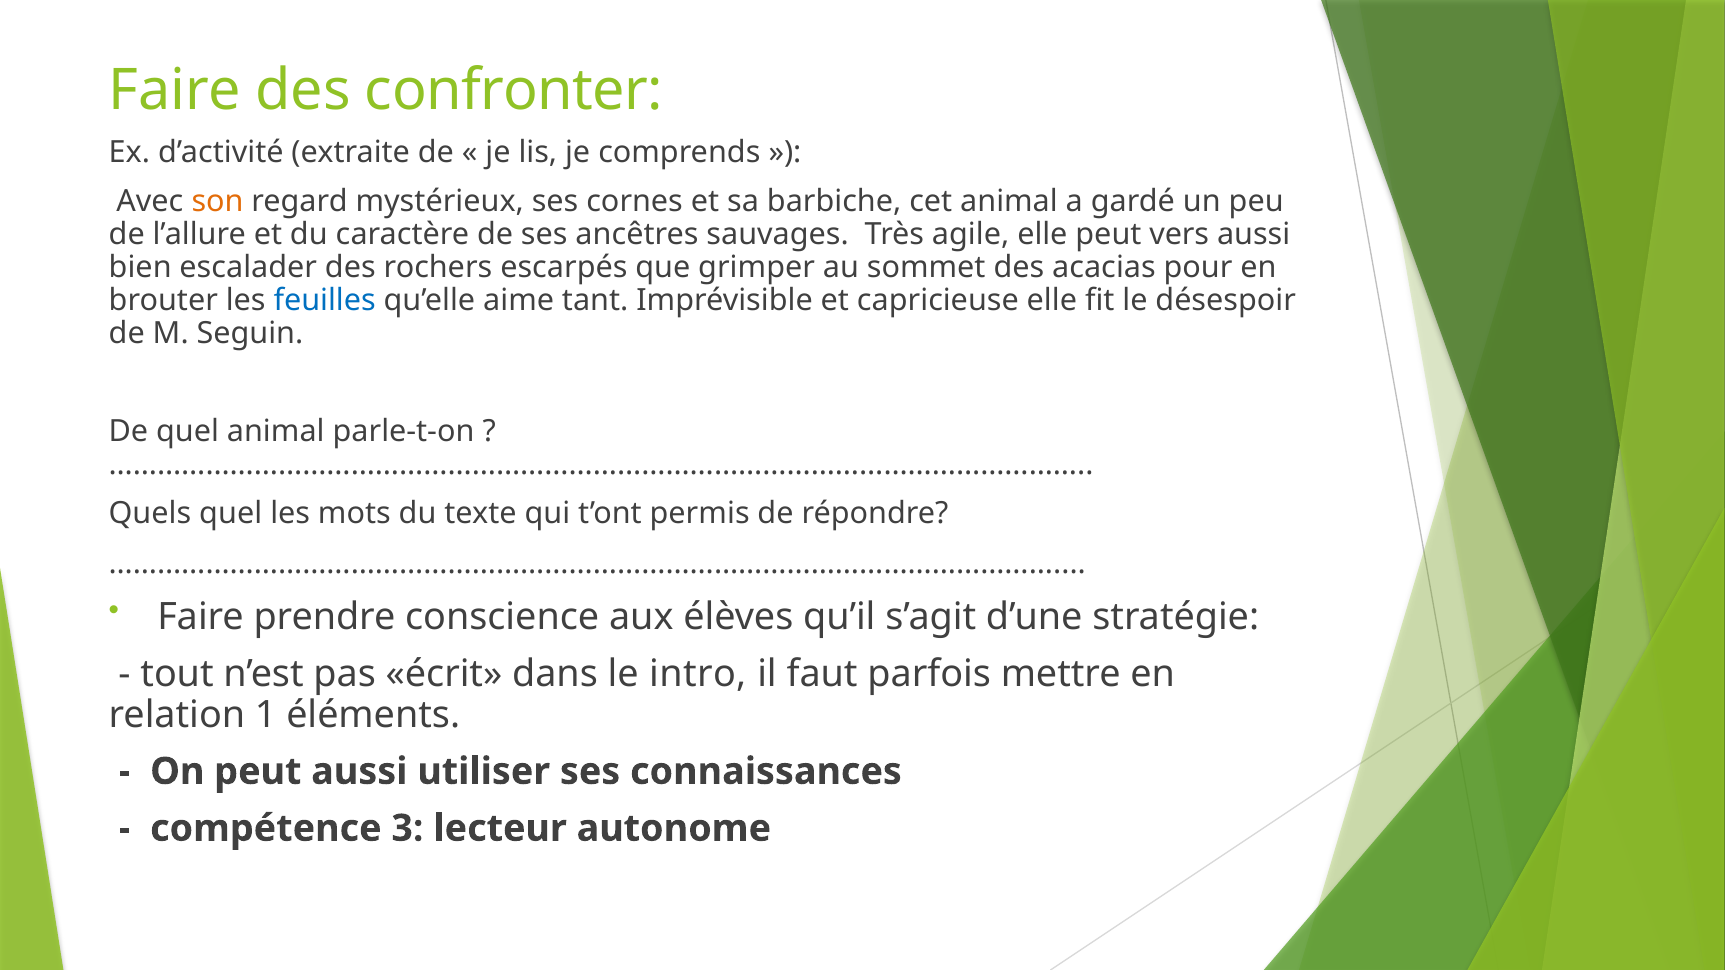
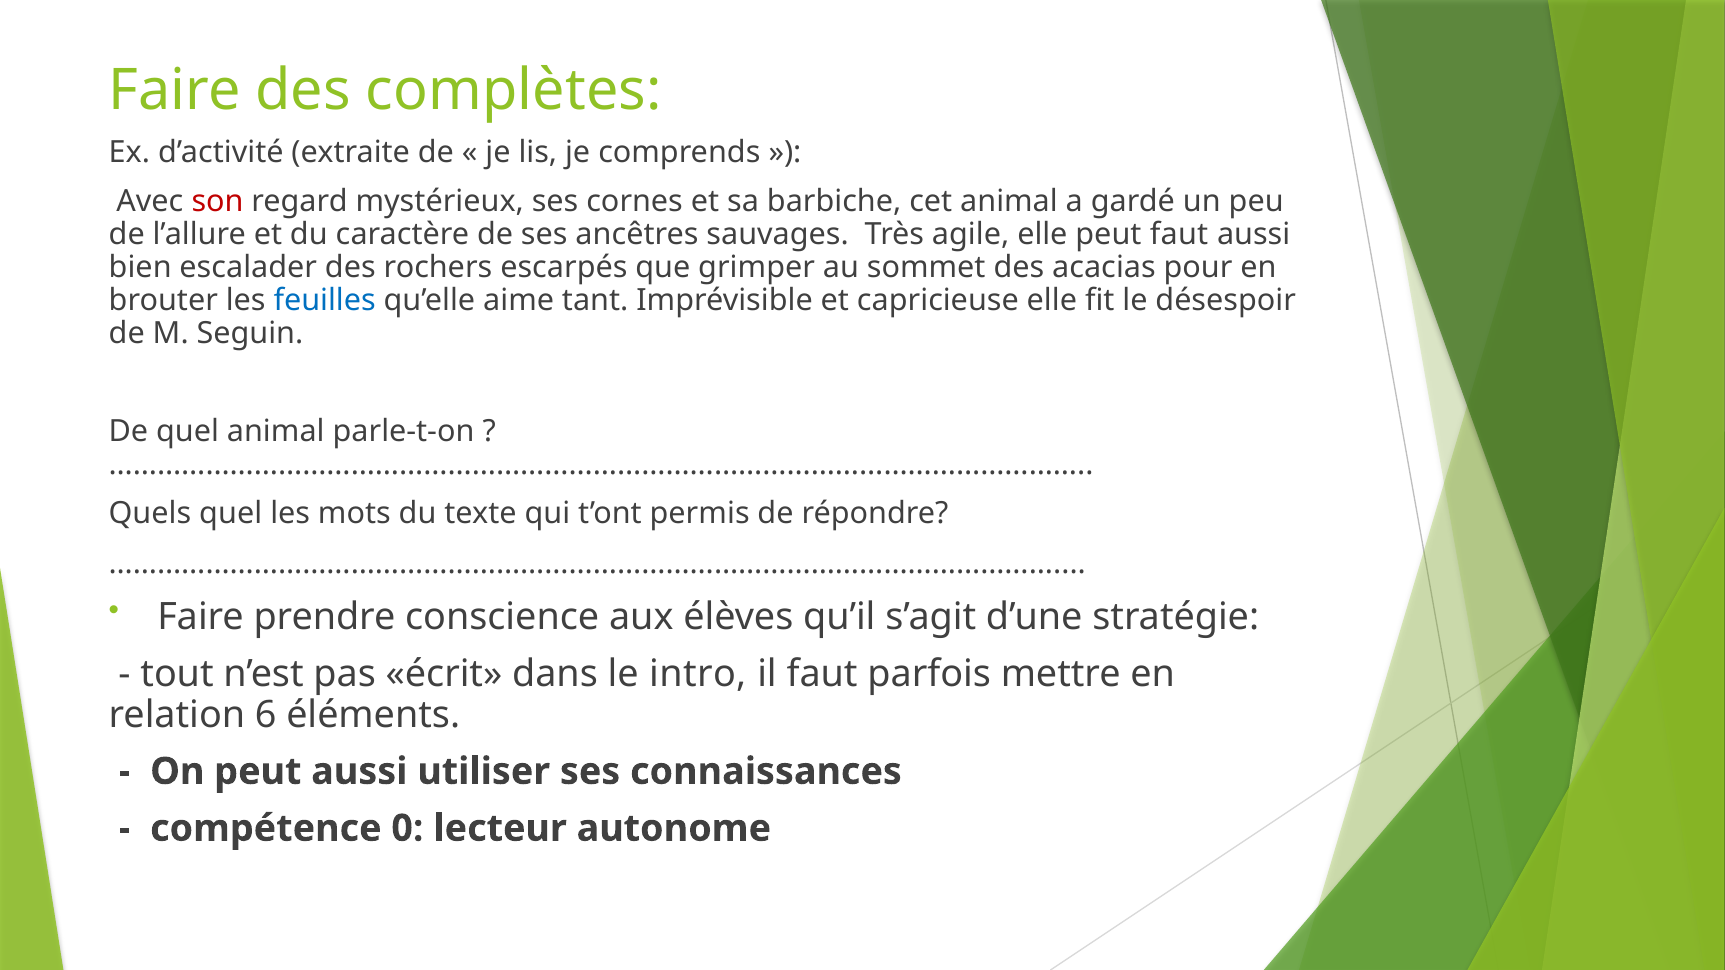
confronter: confronter -> complètes
son colour: orange -> red
peut vers: vers -> faut
1: 1 -> 6
3: 3 -> 0
